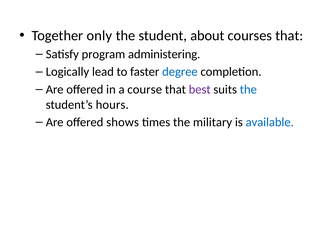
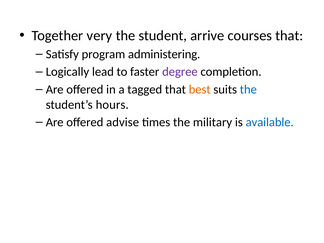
only: only -> very
about: about -> arrive
degree colour: blue -> purple
course: course -> tagged
best colour: purple -> orange
shows: shows -> advise
